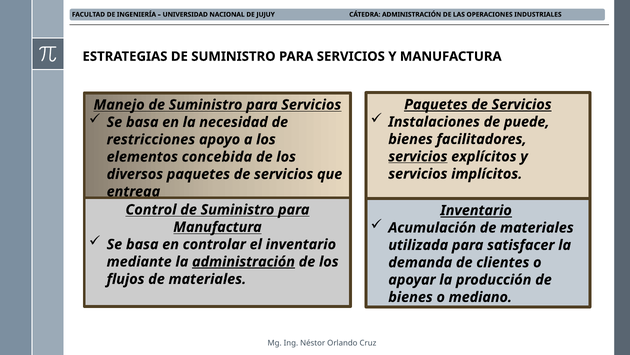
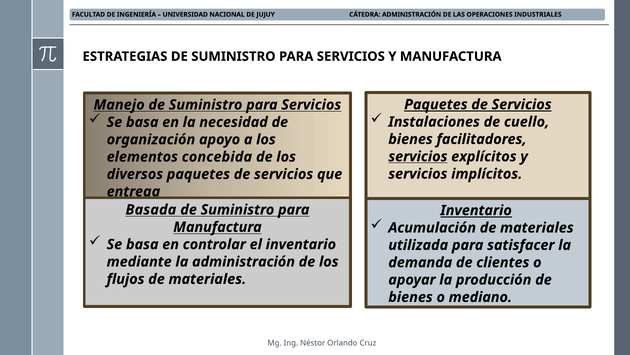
puede: puede -> cuello
restricciones: restricciones -> organización
Control: Control -> Basada
administración at (244, 261) underline: present -> none
